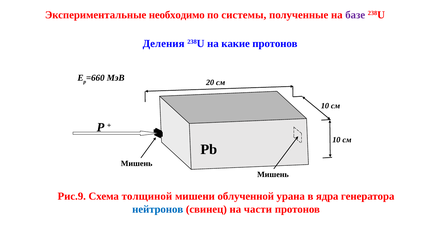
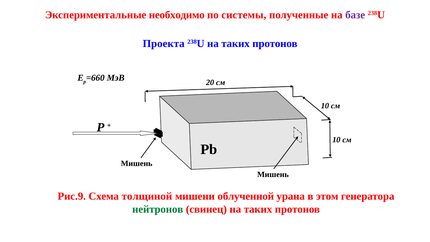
Деления: Деления -> Проекта
238U на какие: какие -> таких
ядра: ядра -> этом
нейтронов colour: blue -> green
свинец на части: части -> таких
